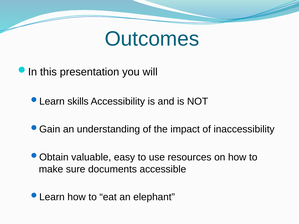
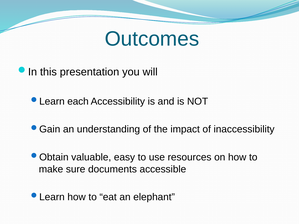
skills: skills -> each
